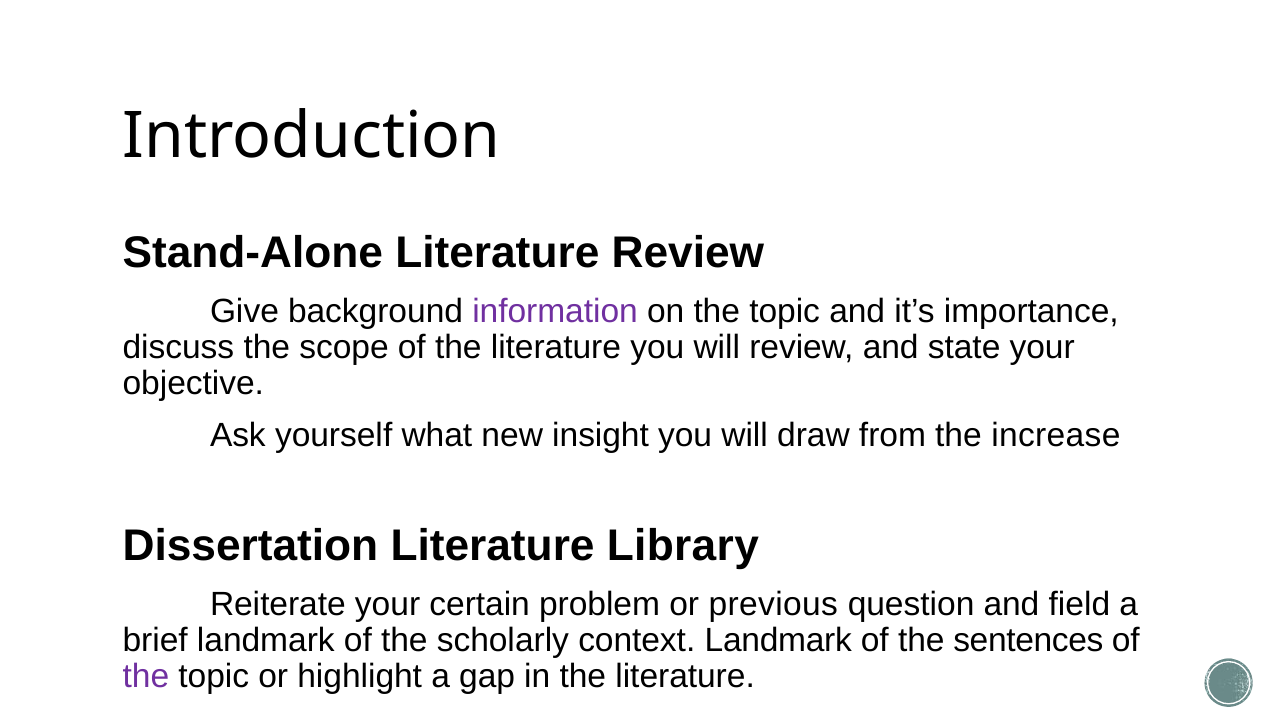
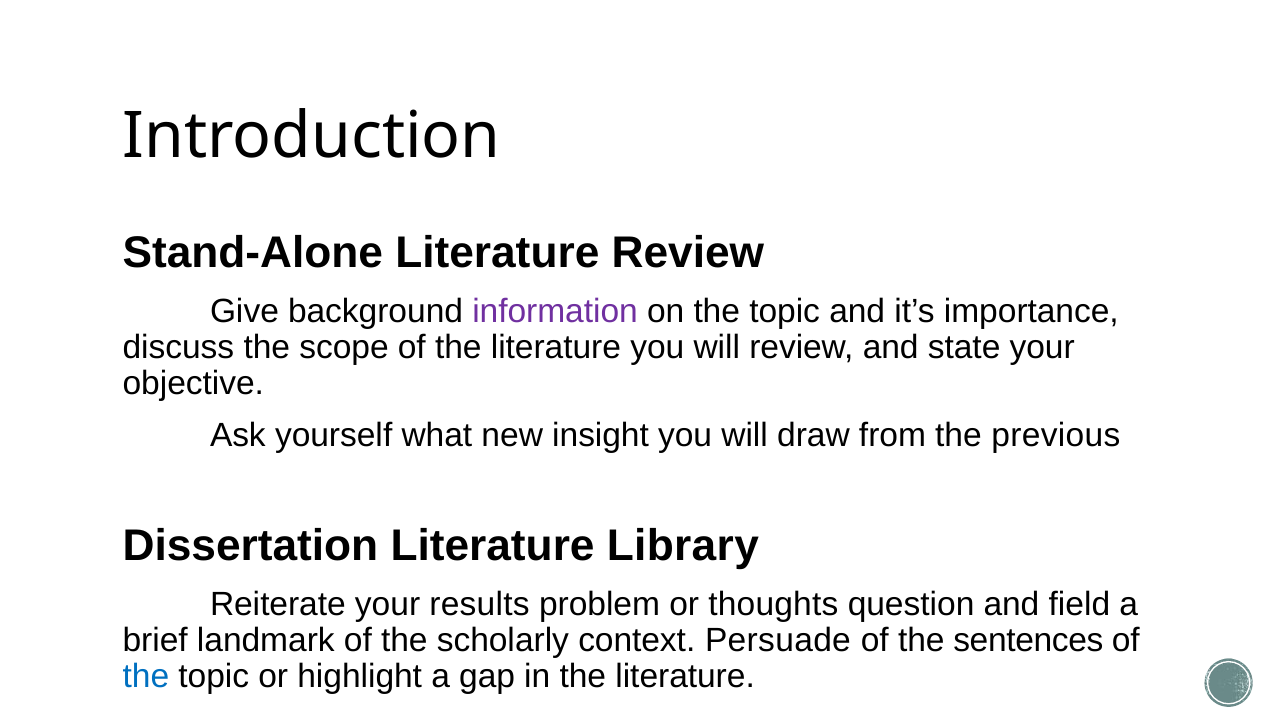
increase: increase -> previous
certain: certain -> results
previous: previous -> thoughts
context Landmark: Landmark -> Persuade
the at (146, 676) colour: purple -> blue
